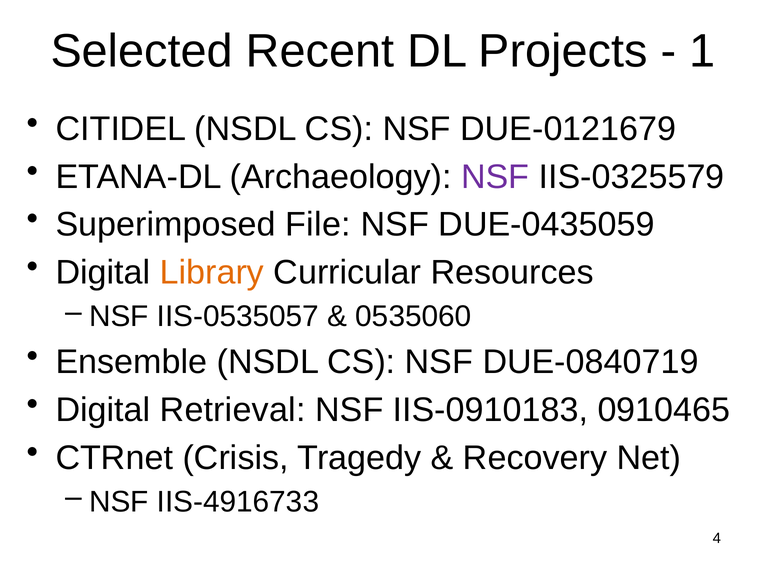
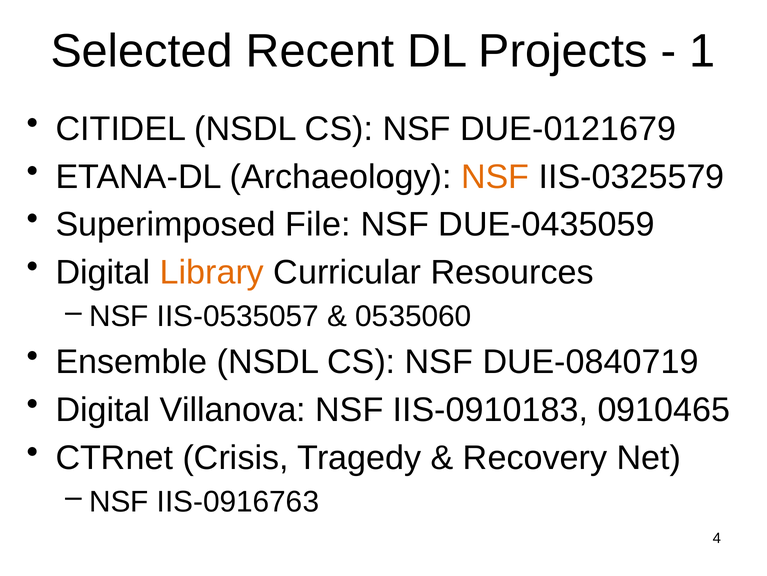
NSF at (495, 177) colour: purple -> orange
Retrieval: Retrieval -> Villanova
IIS-4916733: IIS-4916733 -> IIS-0916763
